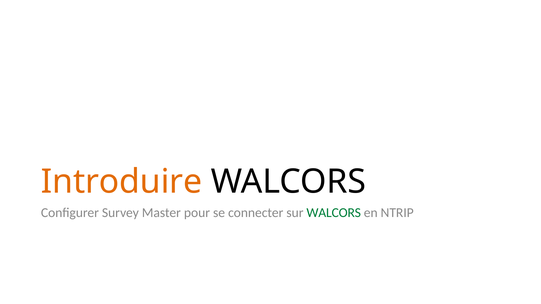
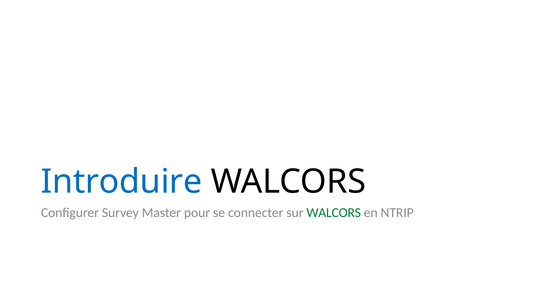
Introduire colour: orange -> blue
